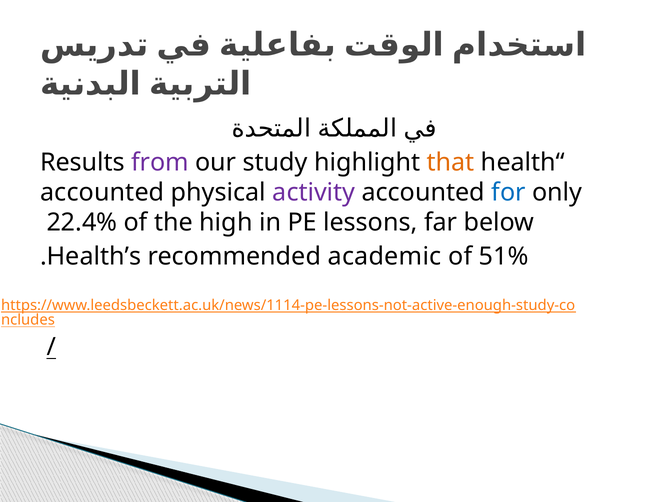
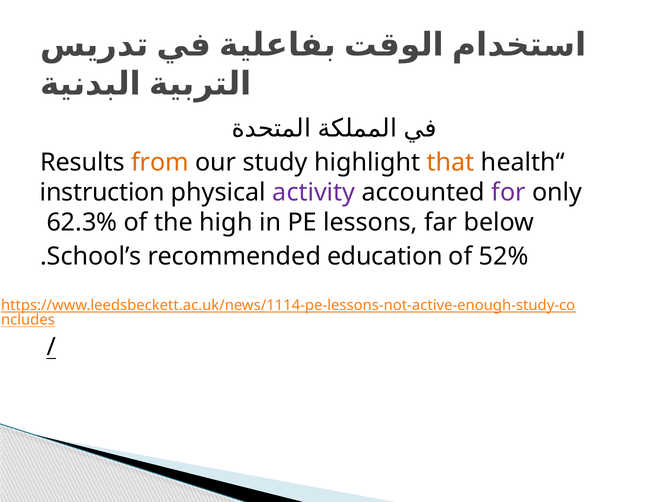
from colour: purple -> orange
accounted at (102, 193): accounted -> instruction
for colour: blue -> purple
22.4%: 22.4% -> 62.3%
Health’s: Health’s -> School’s
academic: academic -> education
51%: 51% -> 52%
